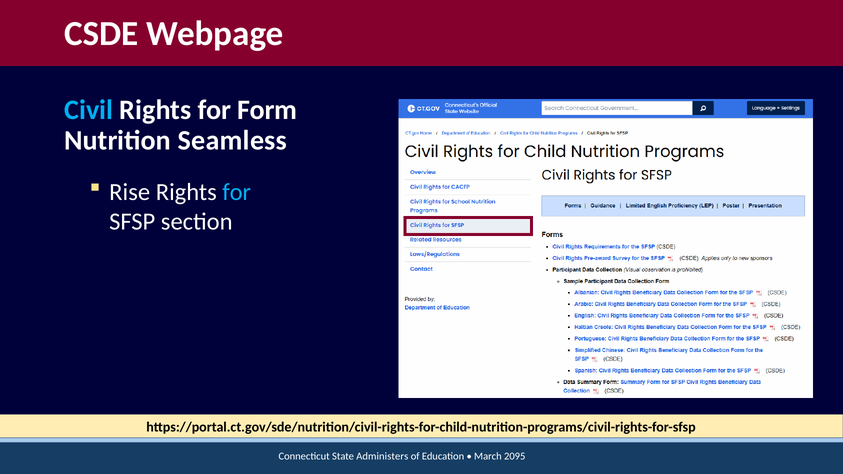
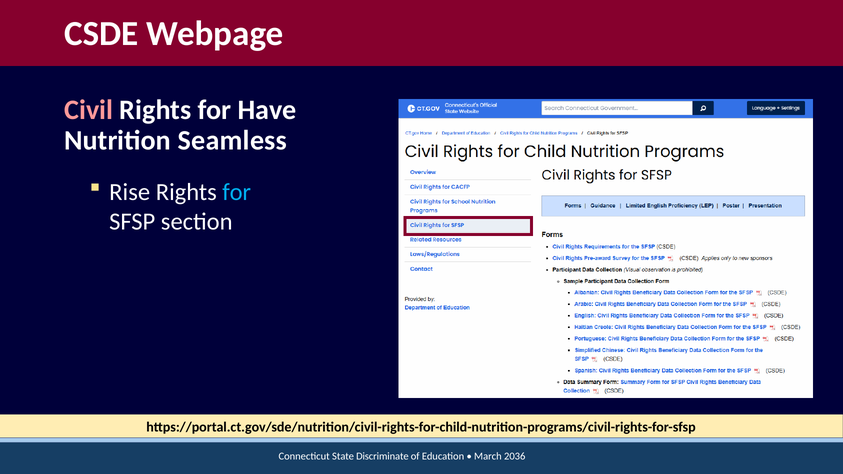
Civil colour: light blue -> pink
Form: Form -> Have
Administers: Administers -> Discriminate
2095: 2095 -> 2036
